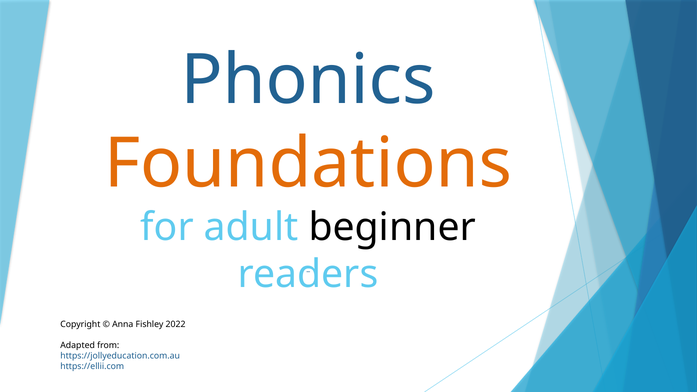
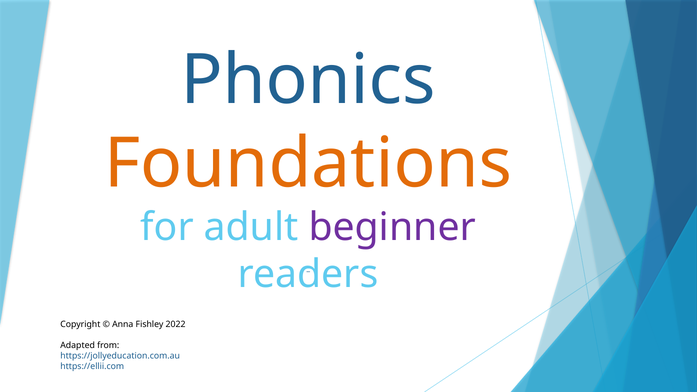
beginner colour: black -> purple
